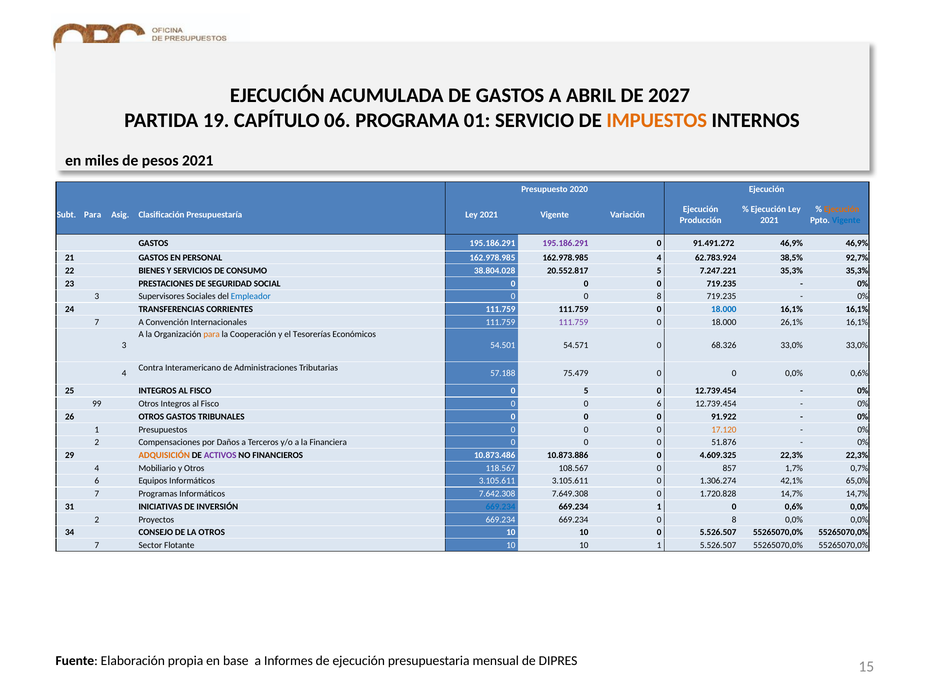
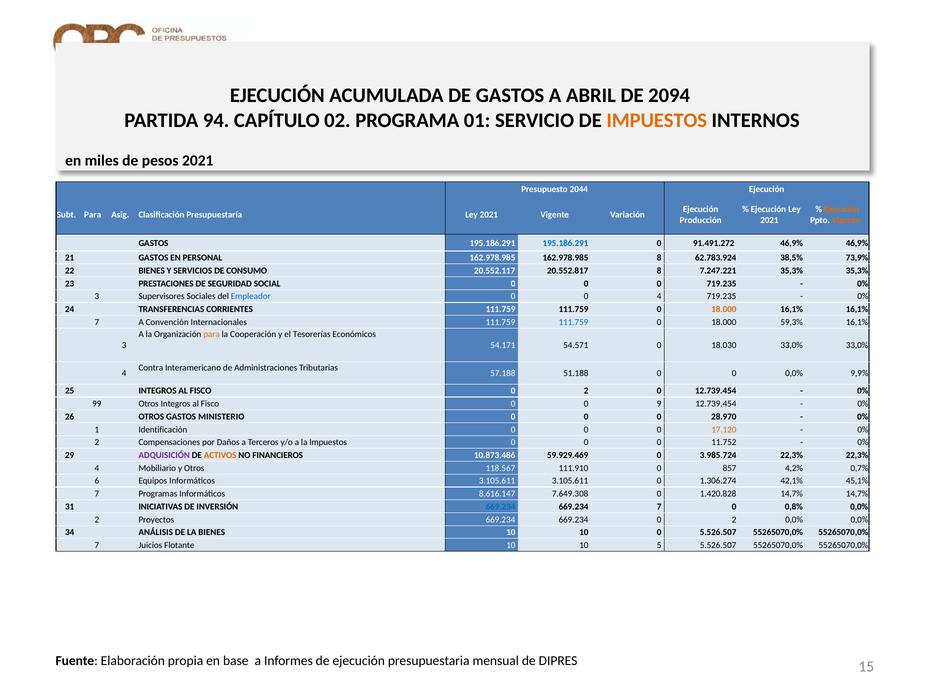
2027: 2027 -> 2094
19: 19 -> 94
06: 06 -> 02
2020: 2020 -> 2044
Vigente at (846, 220) colour: blue -> orange
195.186.291 at (565, 243) colour: purple -> blue
162.978.985 4: 4 -> 8
92,7%: 92,7% -> 73,9%
38.804.028: 38.804.028 -> 20.552.117
20.552.817 5: 5 -> 8
0 0 8: 8 -> 4
18.000 at (724, 309) colour: blue -> orange
111.759 at (573, 322) colour: purple -> blue
26,1%: 26,1% -> 59,3%
54.501: 54.501 -> 54.171
68.326: 68.326 -> 18.030
75.479: 75.479 -> 51.188
0,0% 0,6%: 0,6% -> 9,9%
FISCO 0 5: 5 -> 2
0 6: 6 -> 9
TRIBUNALES: TRIBUNALES -> MINISTERIO
91.922: 91.922 -> 28.970
Presupuestos: Presupuestos -> Identificación
la Financiera: Financiera -> Impuestos
51.876: 51.876 -> 11.752
ADQUISICIÓN colour: orange -> purple
ACTIVOS colour: purple -> orange
10.873.886: 10.873.886 -> 59.929.469
4.609.325: 4.609.325 -> 3.985.724
108.567: 108.567 -> 111.910
1,7%: 1,7% -> 4,2%
65,0%: 65,0% -> 45,1%
7.642.308: 7.642.308 -> 8.616.147
1.720.828: 1.720.828 -> 1.420.828
669.234 1: 1 -> 7
0 0,6%: 0,6% -> 0,8%
669.234 0 8: 8 -> 2
CONSEJO: CONSEJO -> ANÁLISIS
LA OTROS: OTROS -> BIENES
Sector: Sector -> Juicios
10 1: 1 -> 5
